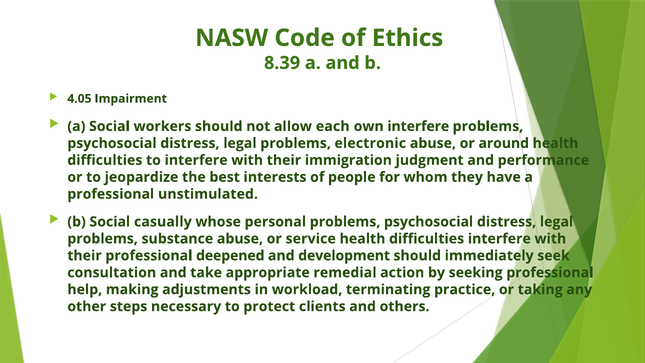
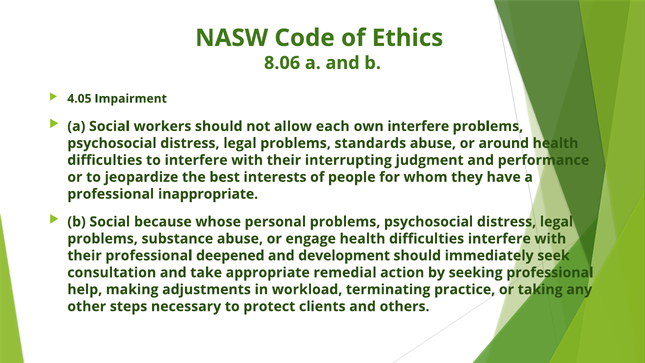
8.39: 8.39 -> 8.06
electronic: electronic -> standards
immigration: immigration -> interrupting
unstimulated: unstimulated -> inappropriate
casually: casually -> because
service: service -> engage
